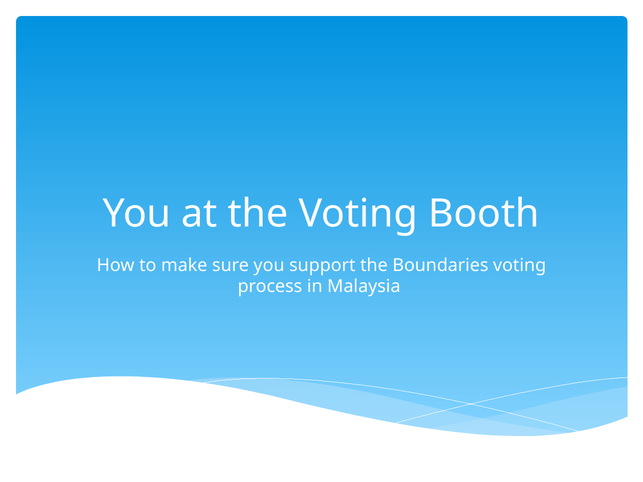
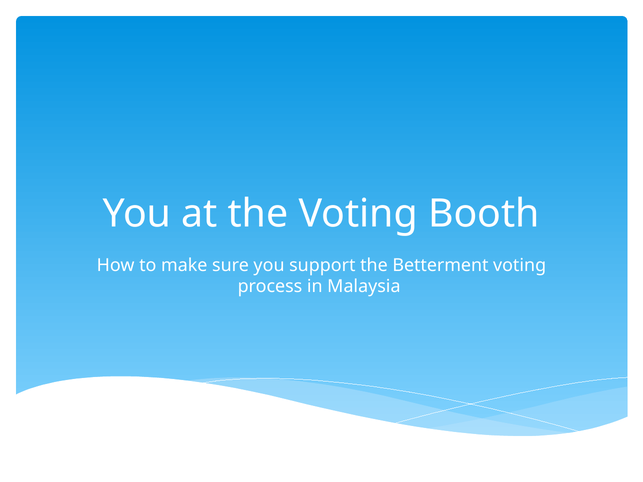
Boundaries: Boundaries -> Betterment
